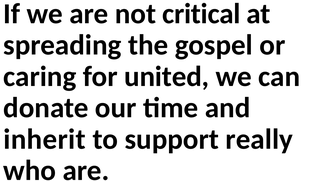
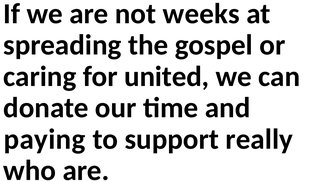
critical: critical -> weeks
inherit: inherit -> paying
